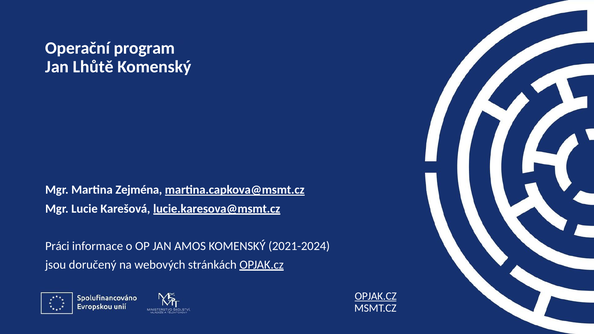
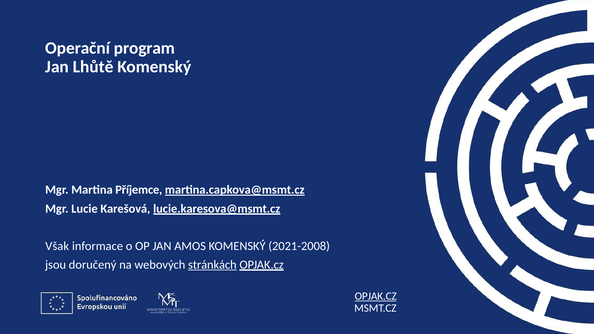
Zejména: Zejména -> Příjemce
Práci: Práci -> Však
2021-2024: 2021-2024 -> 2021-2008
stránkách underline: none -> present
